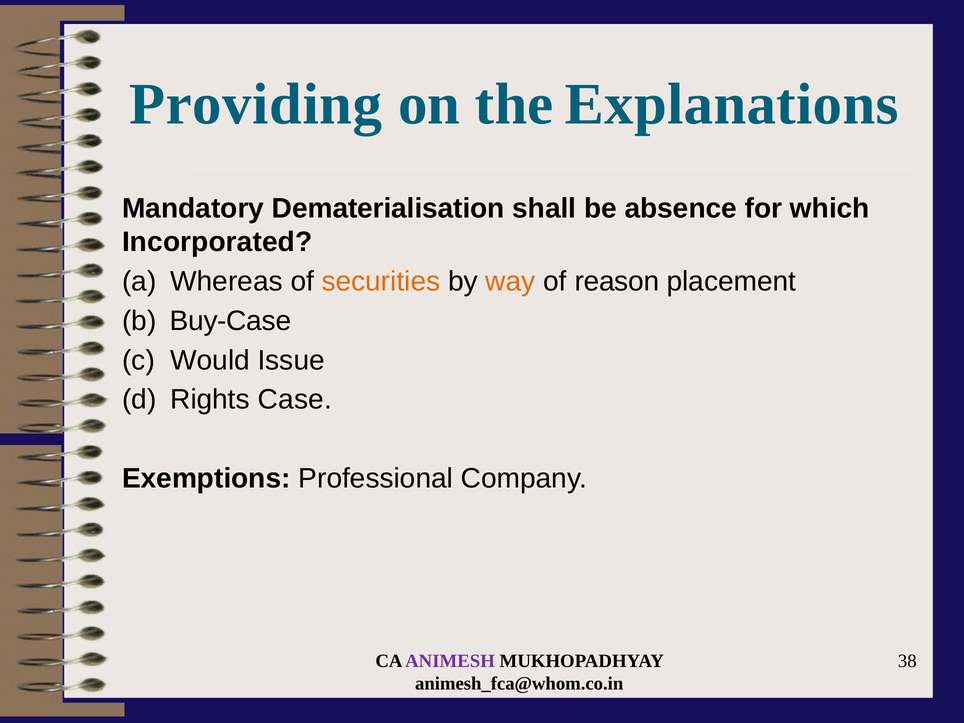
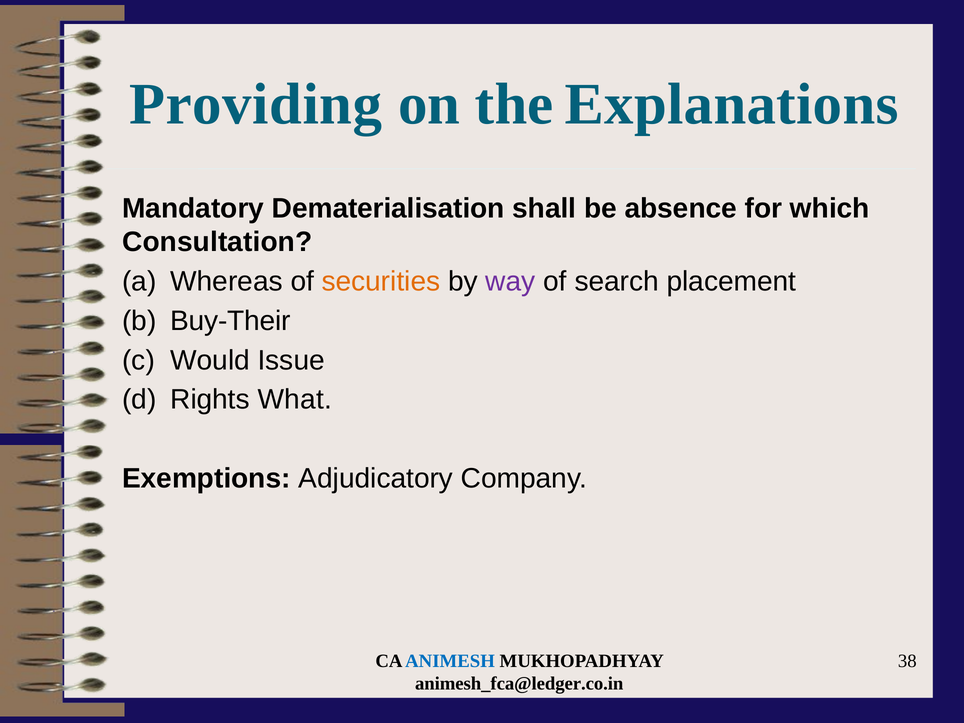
Incorporated: Incorporated -> Consultation
way colour: orange -> purple
reason: reason -> search
Buy-Case: Buy-Case -> Buy-Their
Case: Case -> What
Professional: Professional -> Adjudicatory
ANIMESH colour: purple -> blue
animesh_fca@whom.co.in: animesh_fca@whom.co.in -> animesh_fca@ledger.co.in
